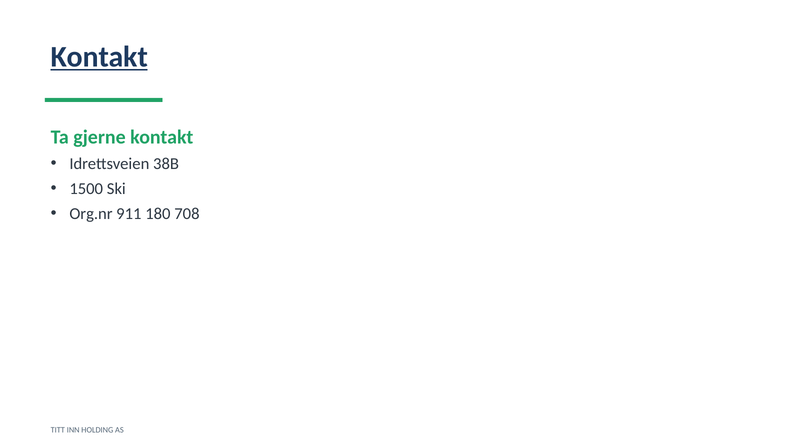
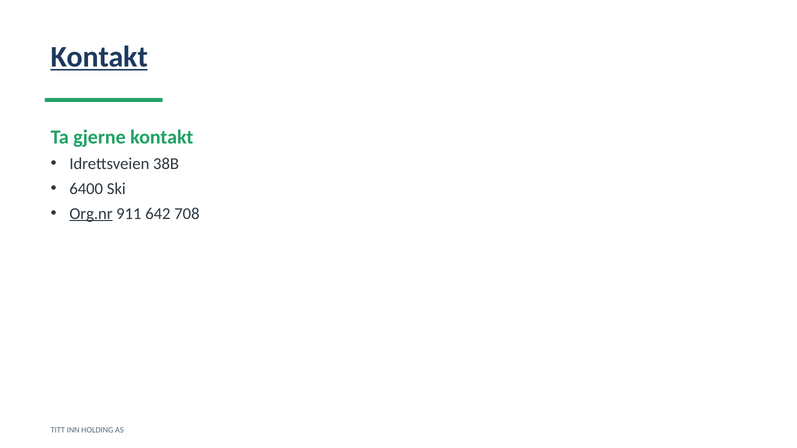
1500: 1500 -> 6400
Org.nr underline: none -> present
180: 180 -> 642
